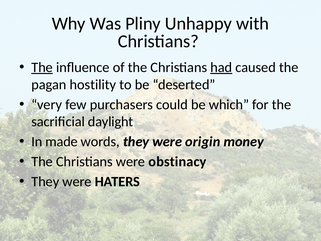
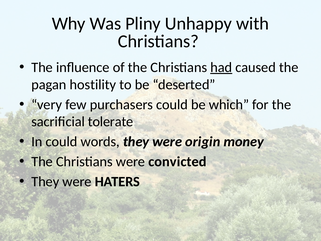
The at (42, 67) underline: present -> none
daylight: daylight -> tolerate
In made: made -> could
obstinacy: obstinacy -> convicted
